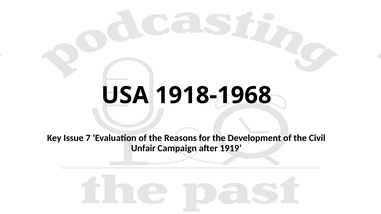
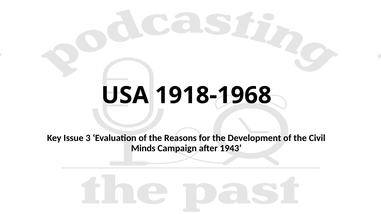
7: 7 -> 3
Unfair: Unfair -> Minds
1919: 1919 -> 1943
